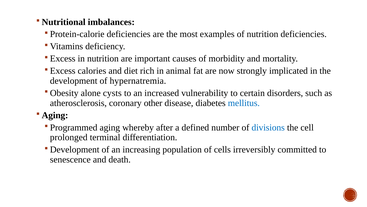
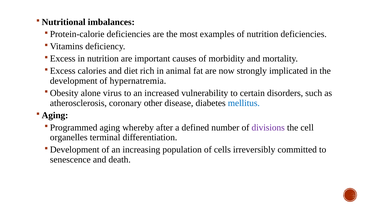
cysts: cysts -> virus
divisions colour: blue -> purple
prolonged: prolonged -> organelles
